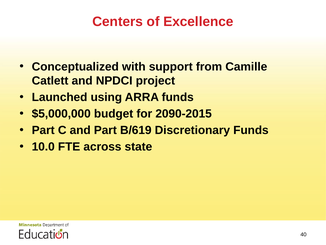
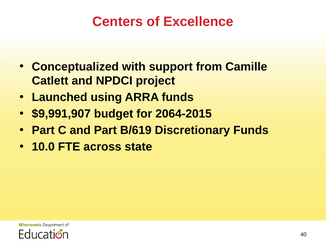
$5,000,000: $5,000,000 -> $9,991,907
2090-2015: 2090-2015 -> 2064-2015
